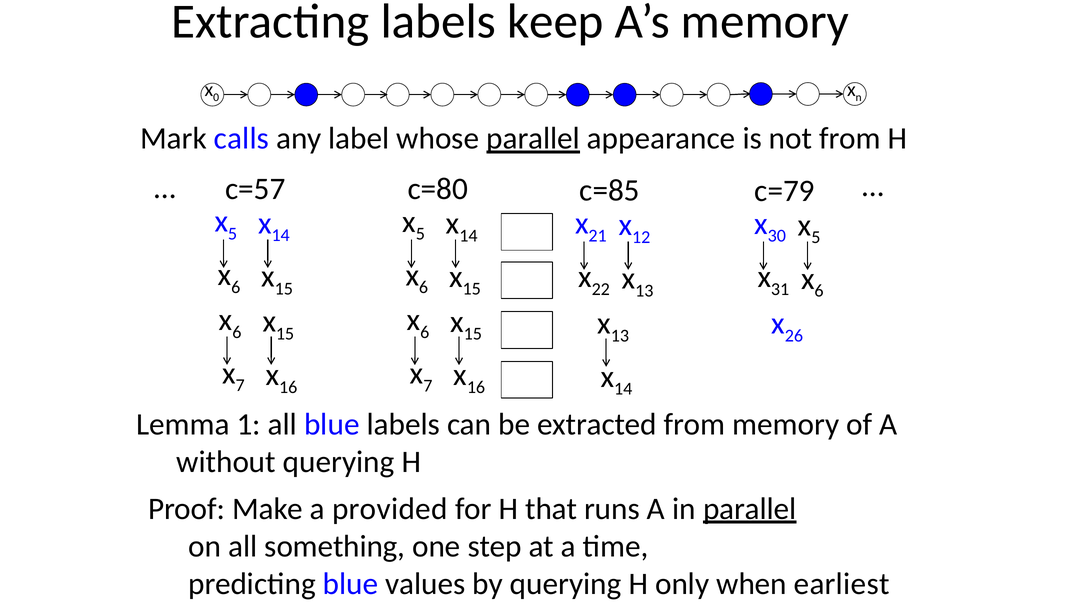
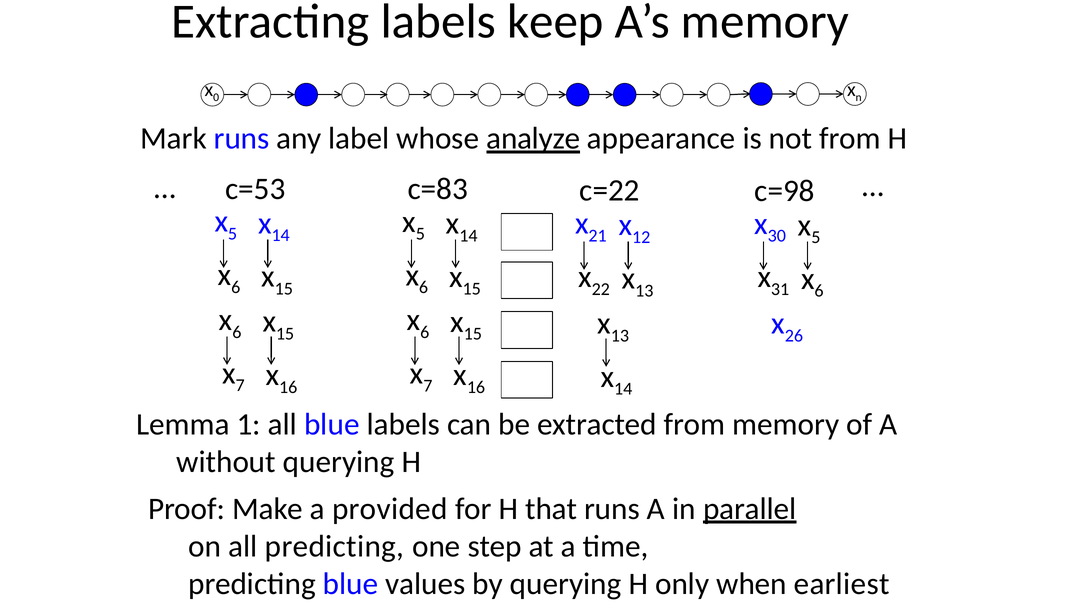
Mark calls: calls -> runs
whose parallel: parallel -> analyze
c=57: c=57 -> c=53
c=80: c=80 -> c=83
c=85: c=85 -> c=22
c=79: c=79 -> c=98
all something: something -> predicting
